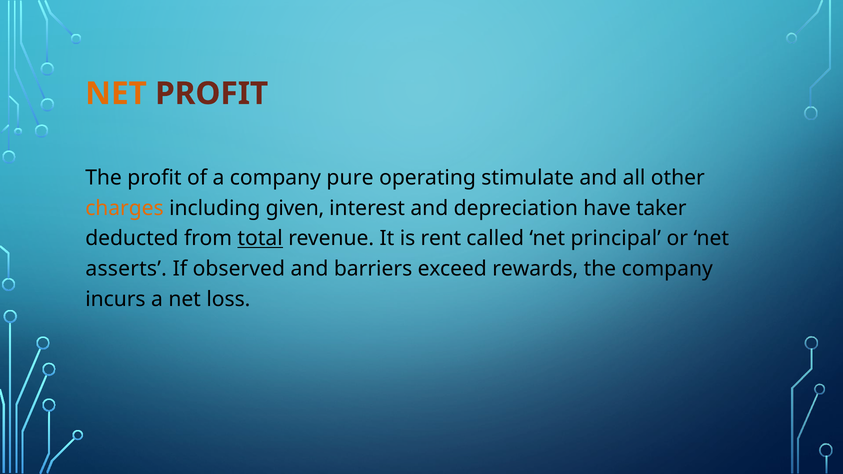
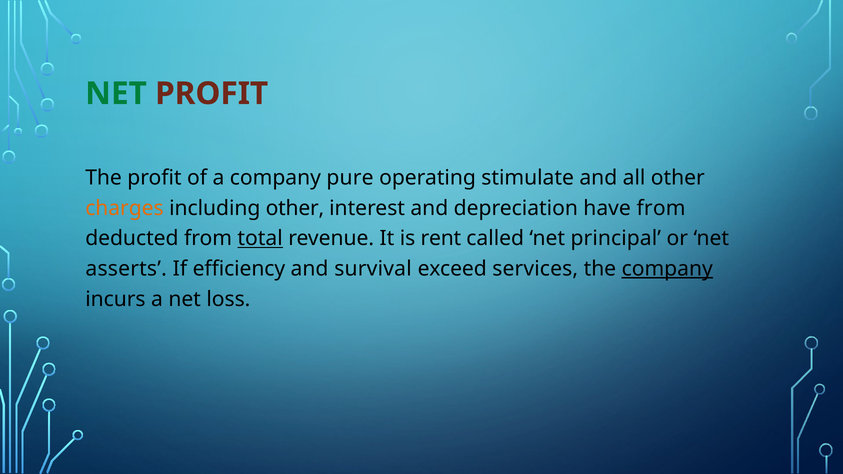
NET at (116, 94) colour: orange -> green
including given: given -> other
have taker: taker -> from
observed: observed -> efficiency
barriers: barriers -> survival
rewards: rewards -> services
company at (667, 269) underline: none -> present
